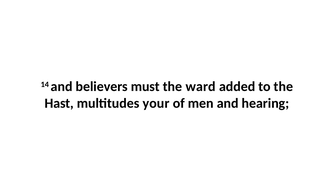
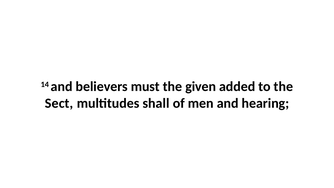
ward: ward -> given
Hast: Hast -> Sect
your: your -> shall
